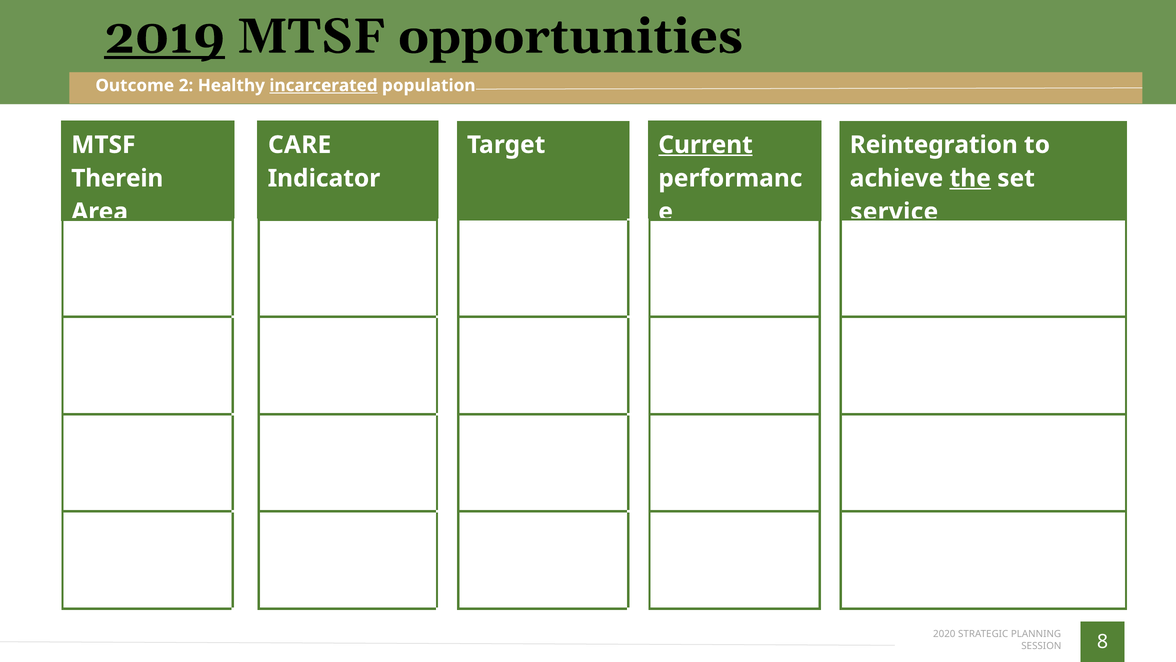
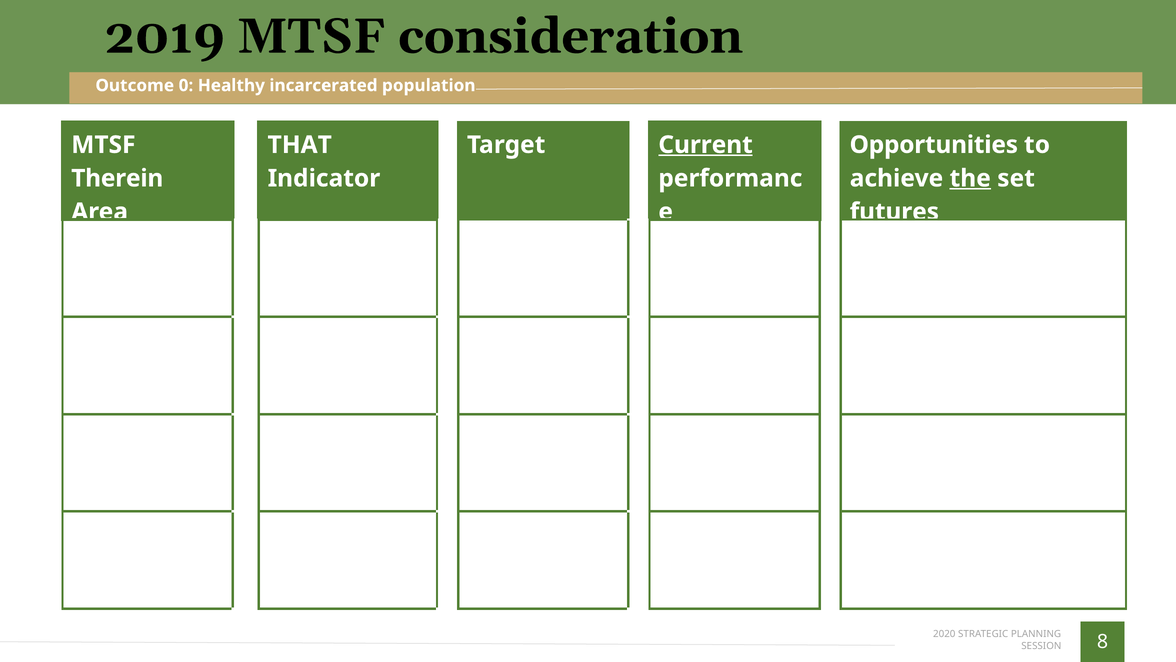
2019 underline: present -> none
opportunities: opportunities -> consideration
2: 2 -> 0
incarcerated underline: present -> none
CARE at (300, 145): CARE -> THAT
Reintegration: Reintegration -> Opportunities
service: service -> futures
